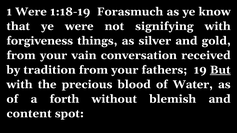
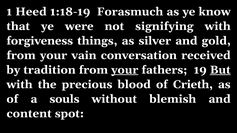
1 Were: Were -> Heed
your at (125, 70) underline: none -> present
Water: Water -> Crieth
forth: forth -> souls
